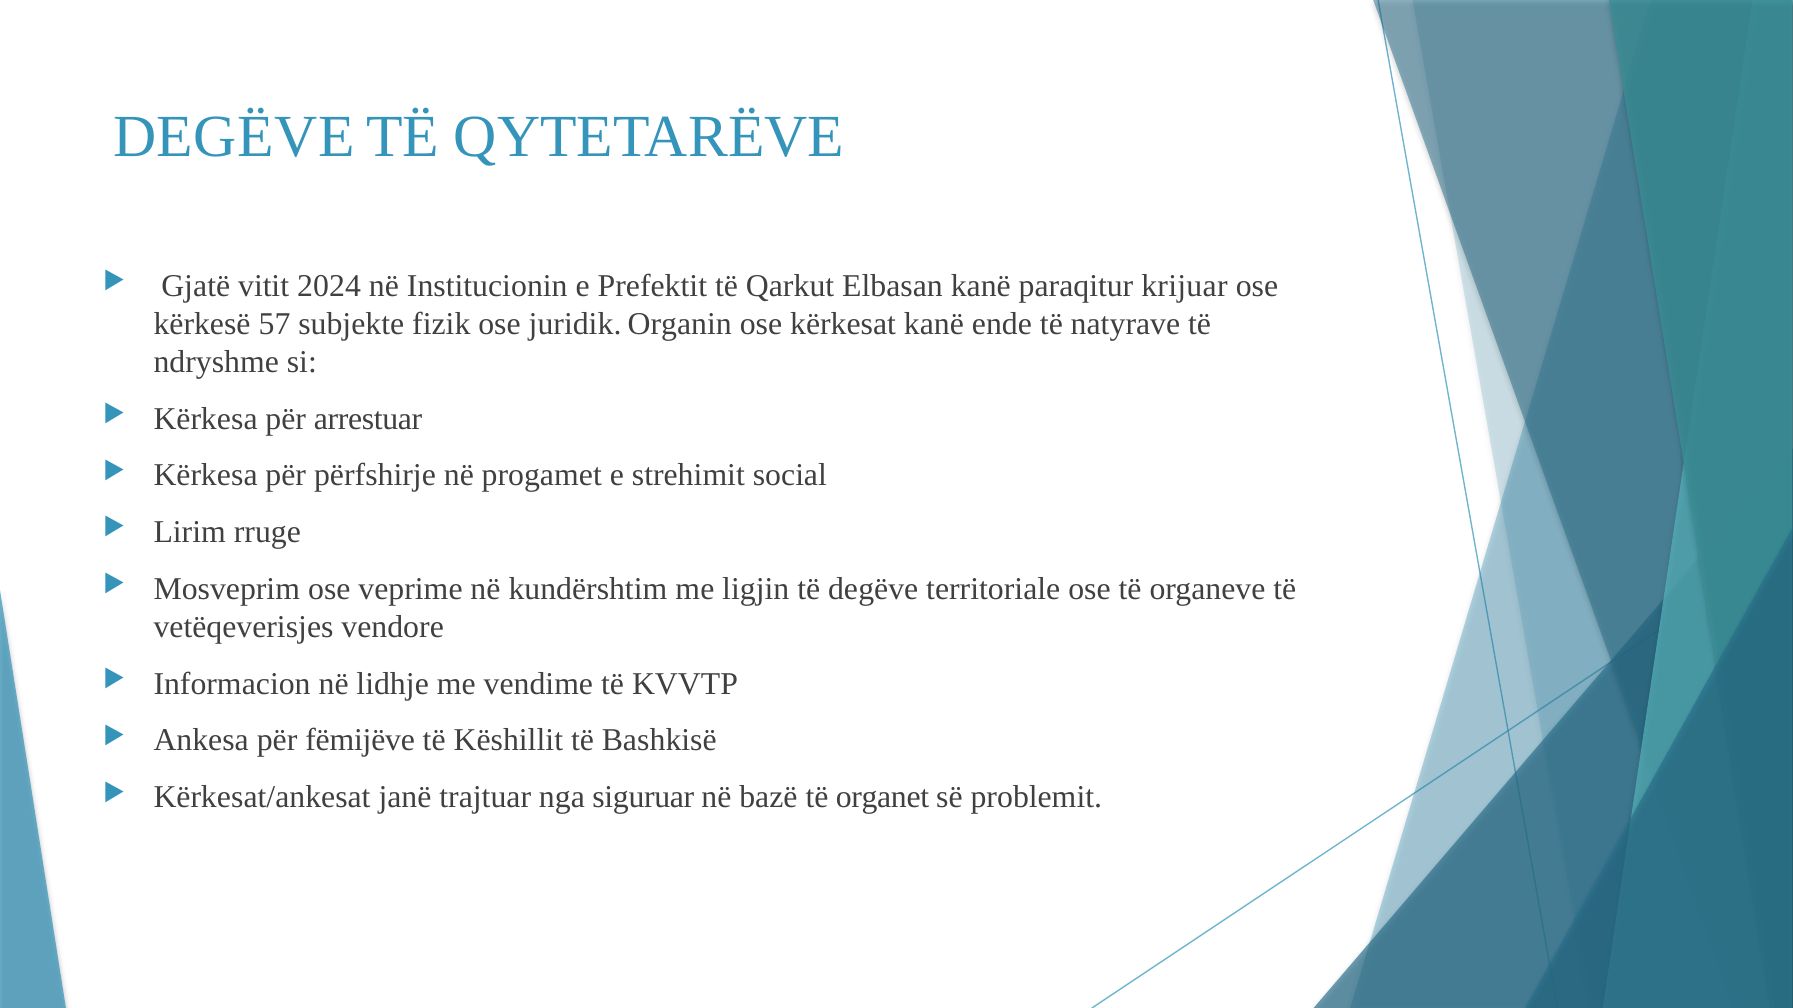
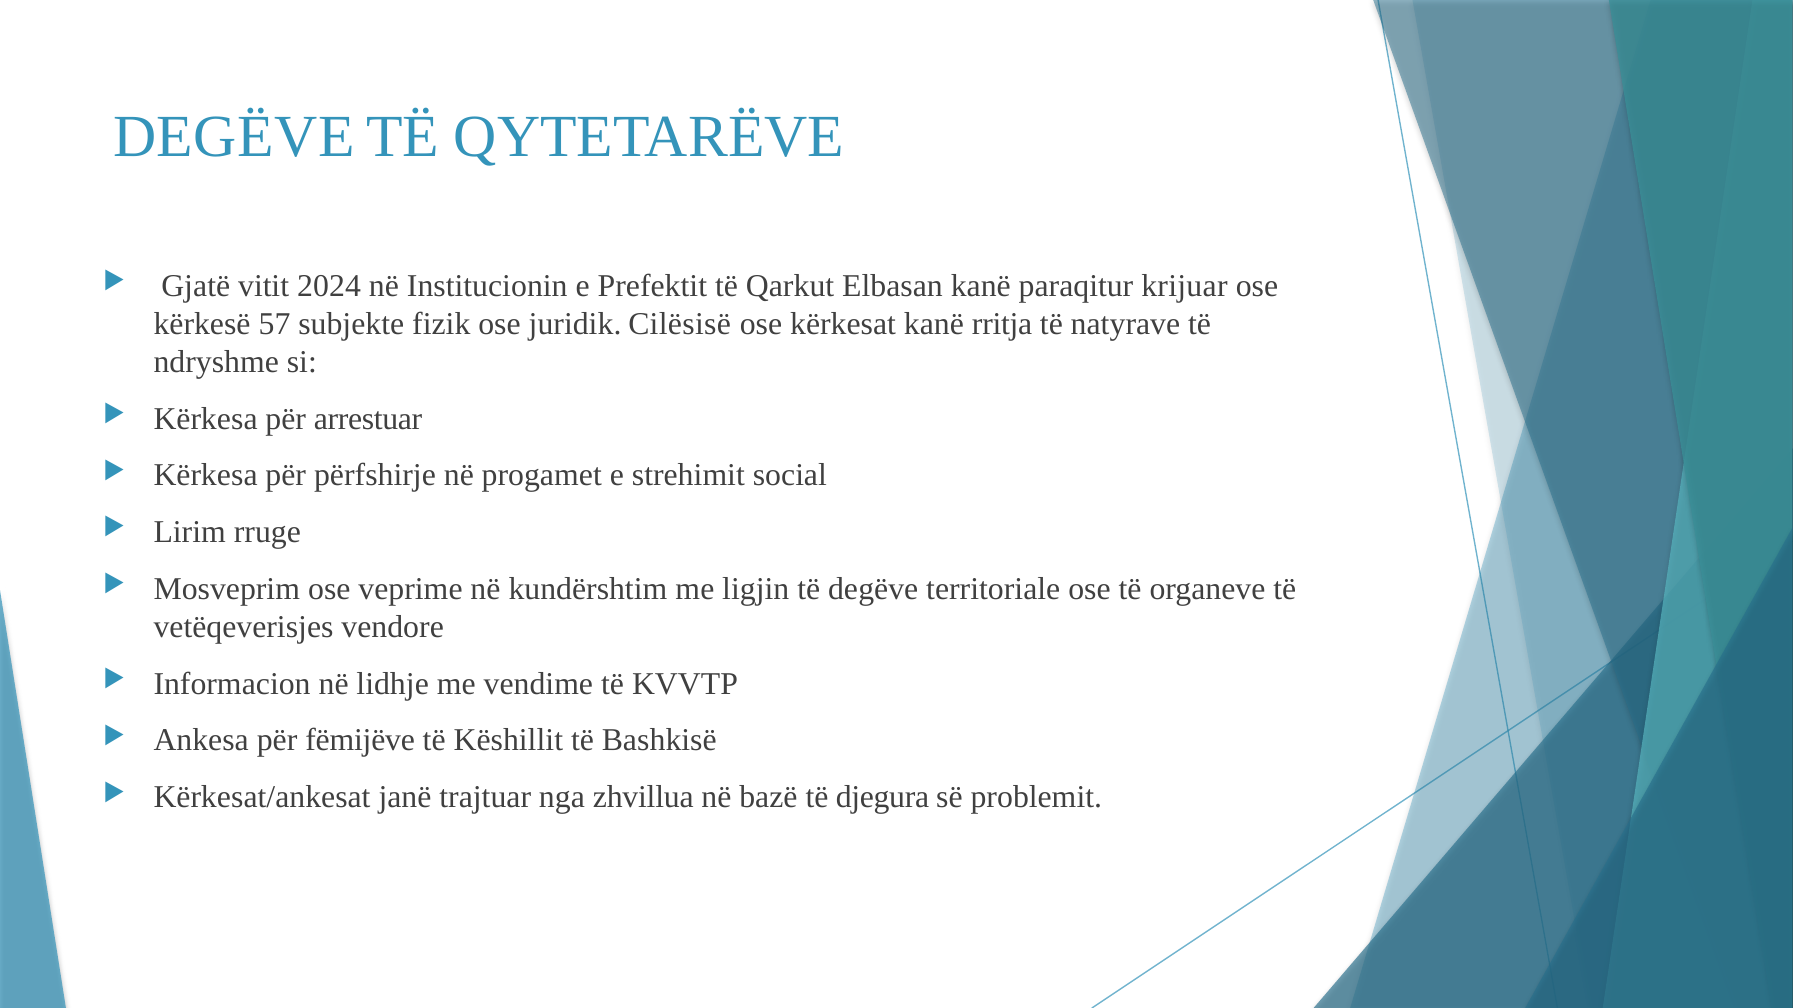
Organin: Organin -> Cilësisë
ende: ende -> rritja
siguruar: siguruar -> zhvillua
organet: organet -> djegura
